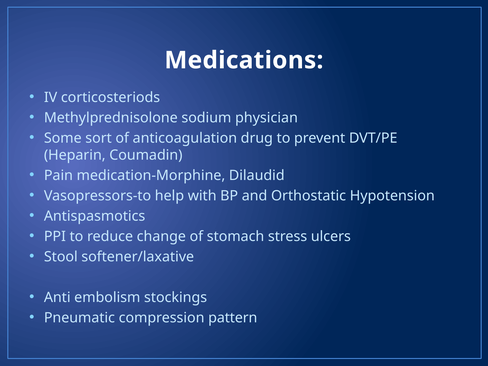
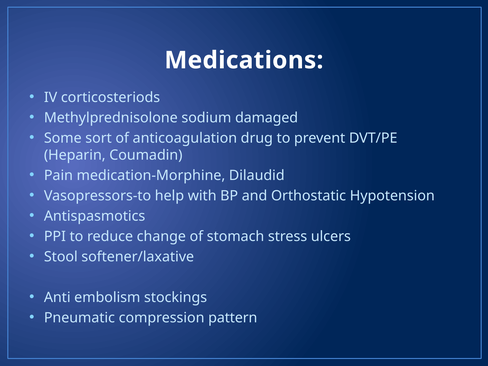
physician: physician -> damaged
